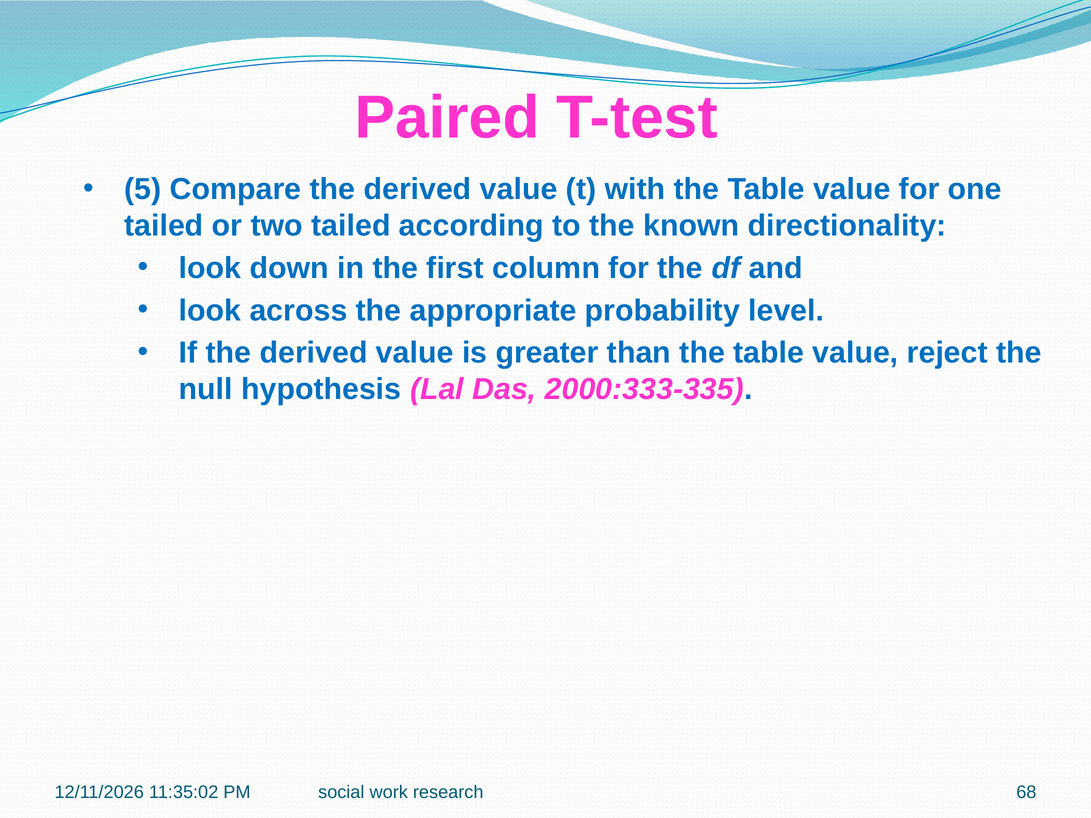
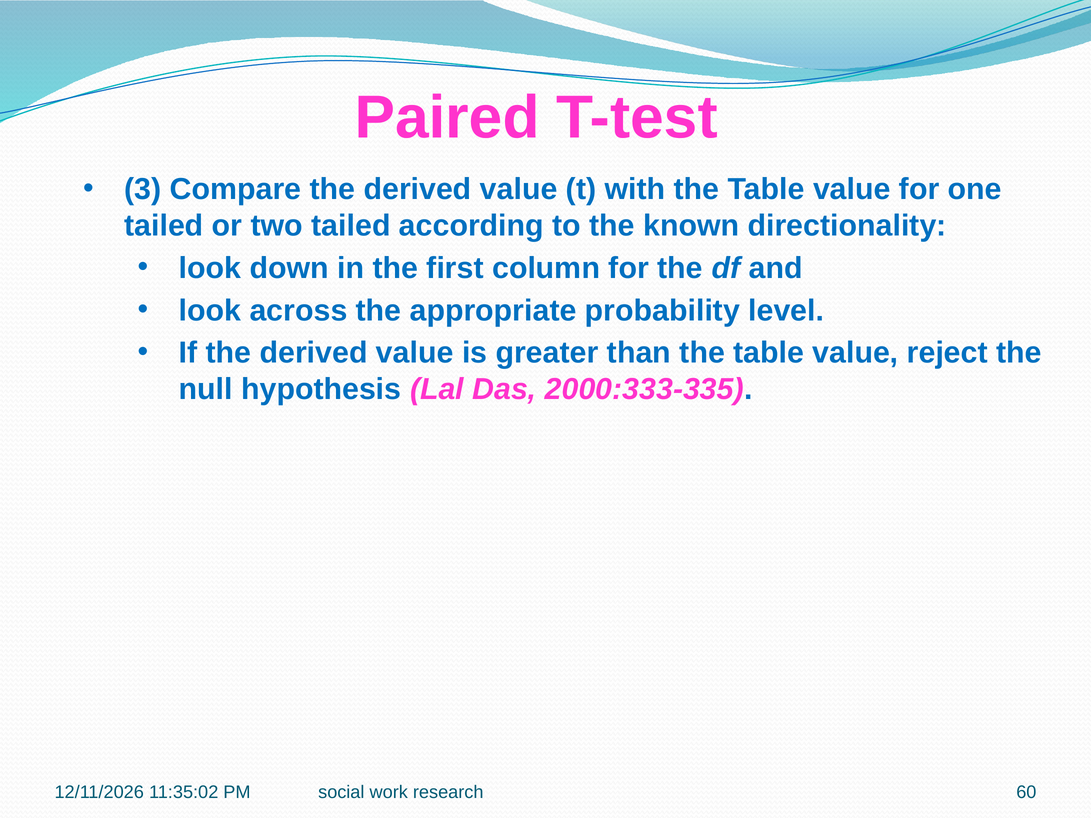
5: 5 -> 3
68: 68 -> 60
